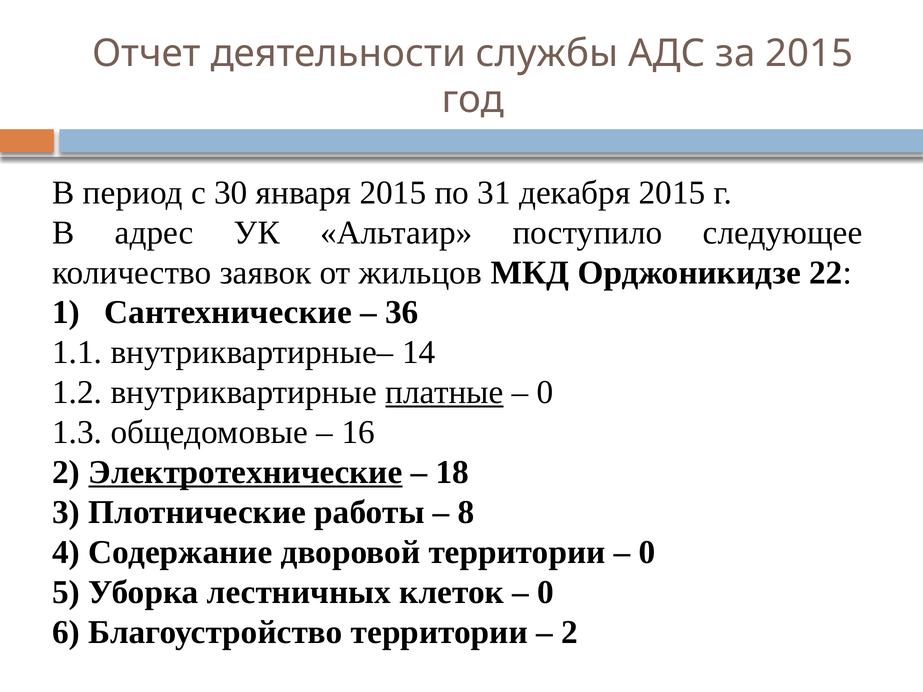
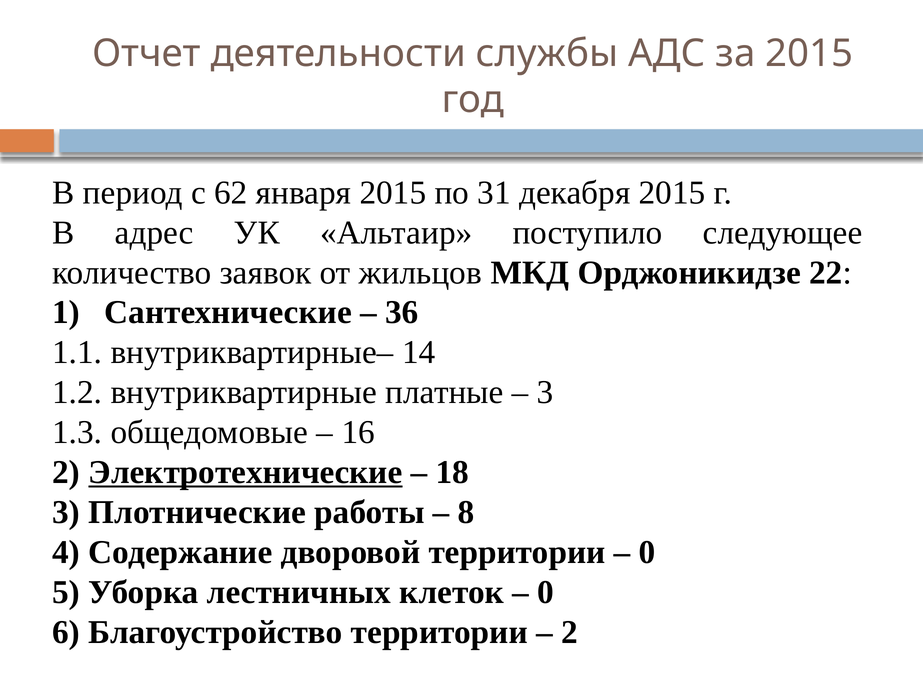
30: 30 -> 62
платные underline: present -> none
0 at (545, 393): 0 -> 3
